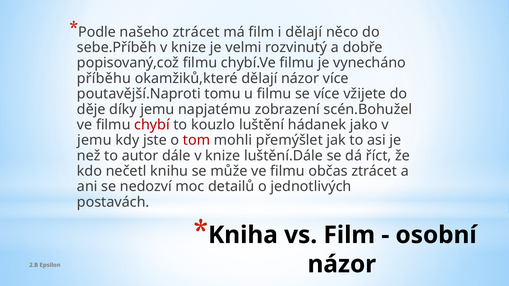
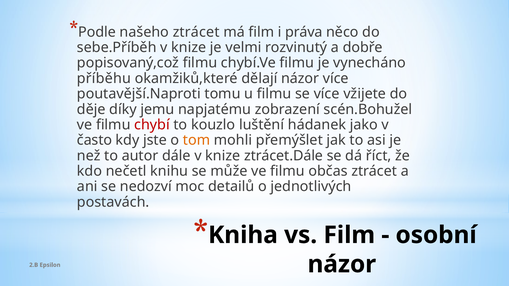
i dělají: dělají -> práva
jemu at (94, 140): jemu -> často
tom colour: red -> orange
luštění.Dále: luštění.Dále -> ztrácet.Dále
